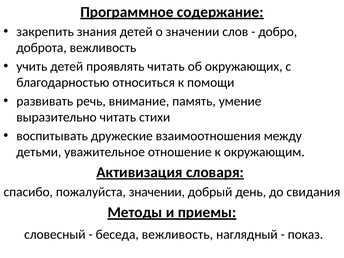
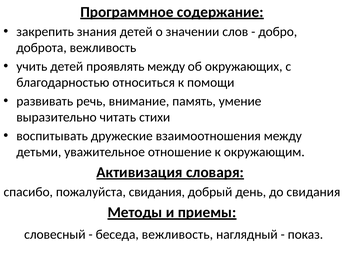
проявлять читать: читать -> между
пожалуйста значении: значении -> свидания
